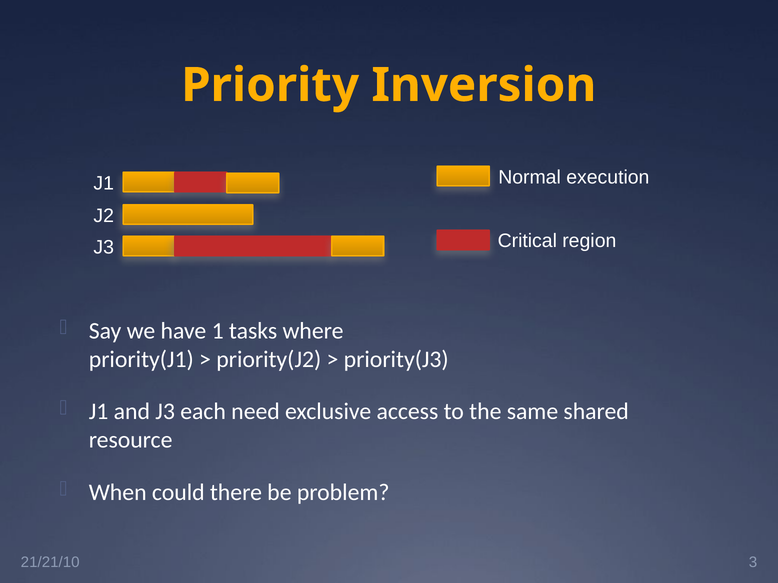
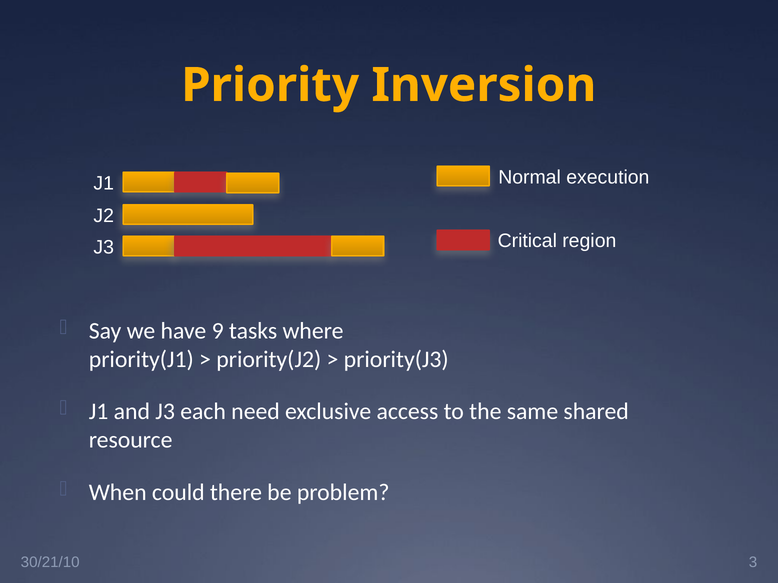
1: 1 -> 9
21/21/10: 21/21/10 -> 30/21/10
